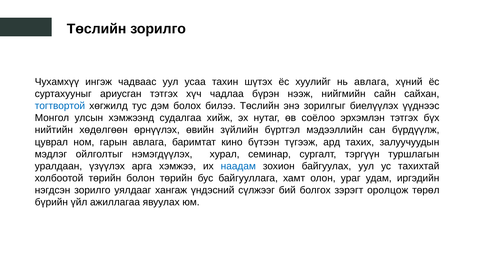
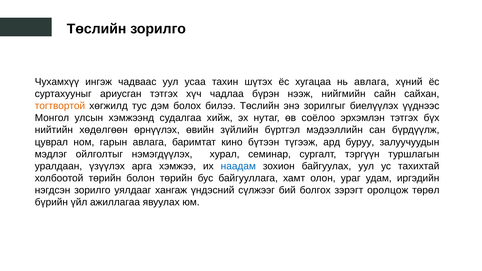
хуулийг: хуулийг -> хугацаа
тогтвортой colour: blue -> orange
тахих: тахих -> буруу
